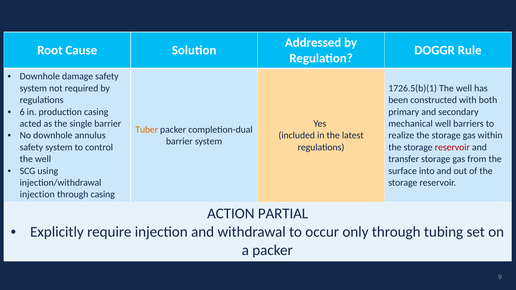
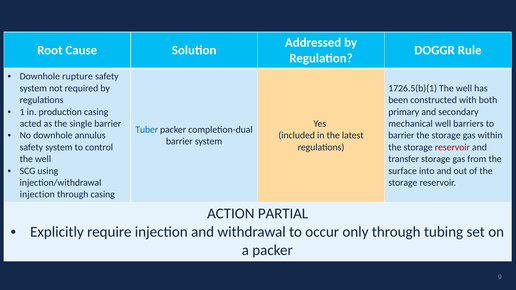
damage: damage -> rupture
6: 6 -> 1
Tuber colour: orange -> blue
realize at (401, 136): realize -> barrier
